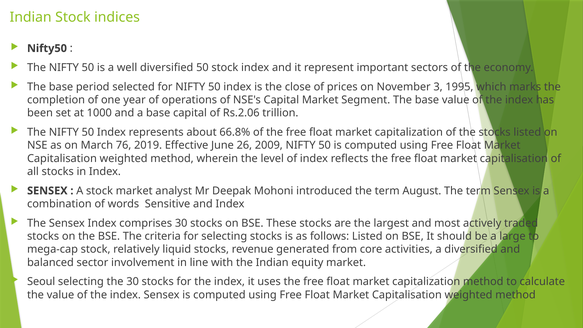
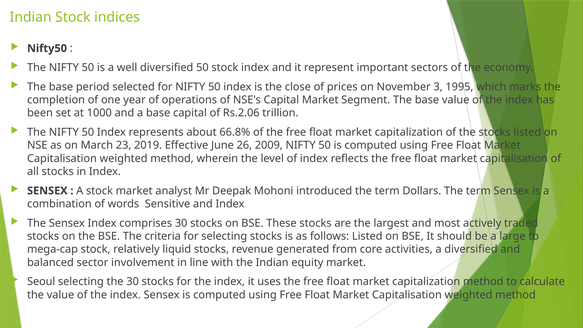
76: 76 -> 23
August: August -> Dollars
